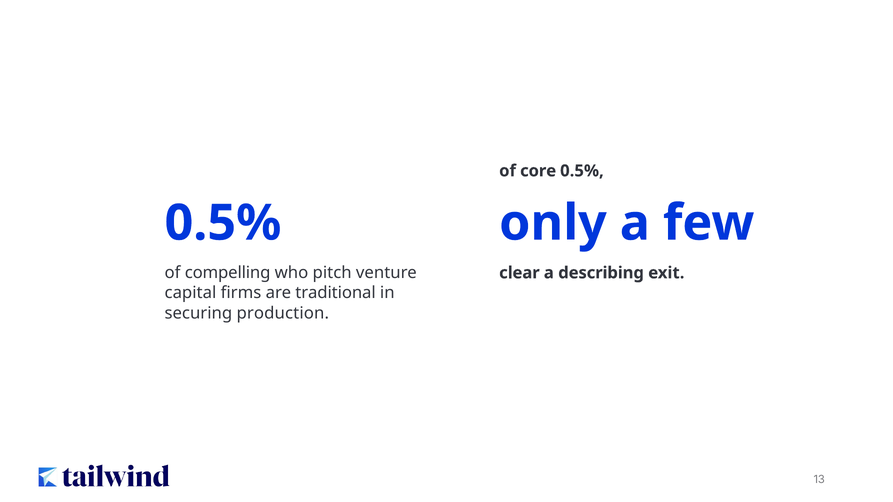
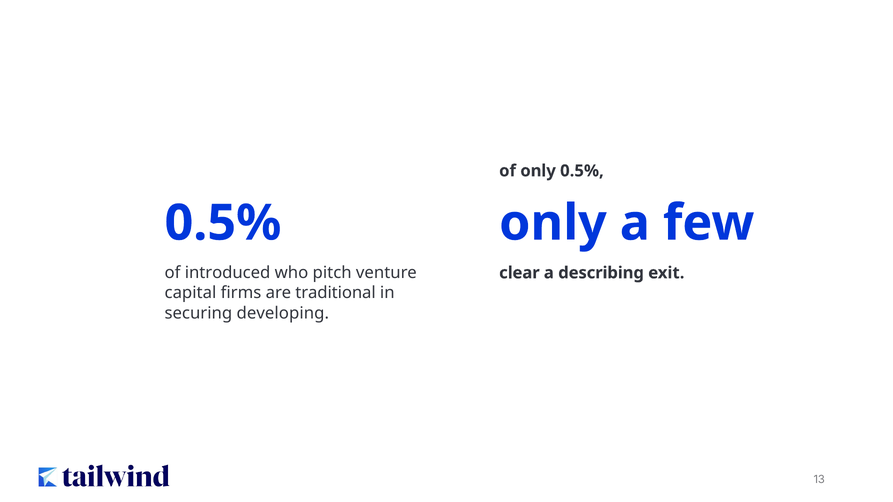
of core: core -> only
compelling: compelling -> introduced
production: production -> developing
